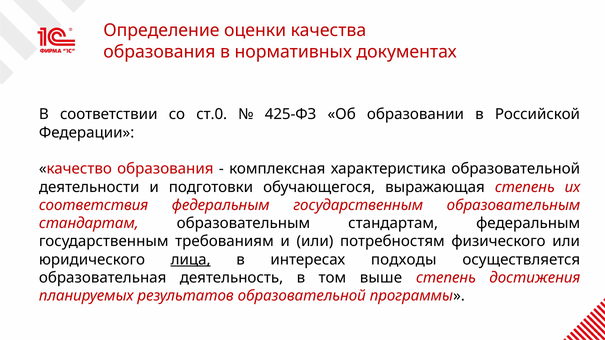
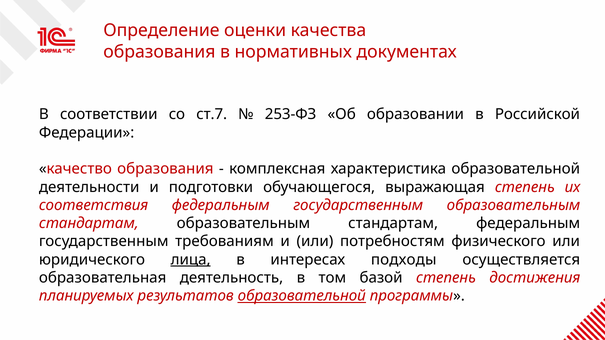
ст.0: ст.0 -> ст.7
425-ФЗ: 425-ФЗ -> 253-ФЗ
выше: выше -> базой
образовательной at (302, 296) underline: none -> present
